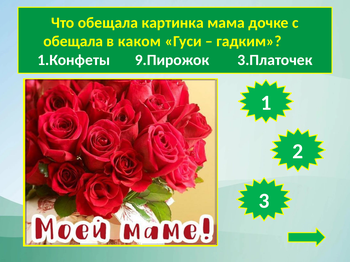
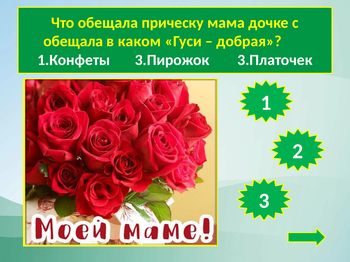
картинка: картинка -> прическу
гадким: гадким -> добрая
9.Пирожок: 9.Пирожок -> 3.Пирожок
